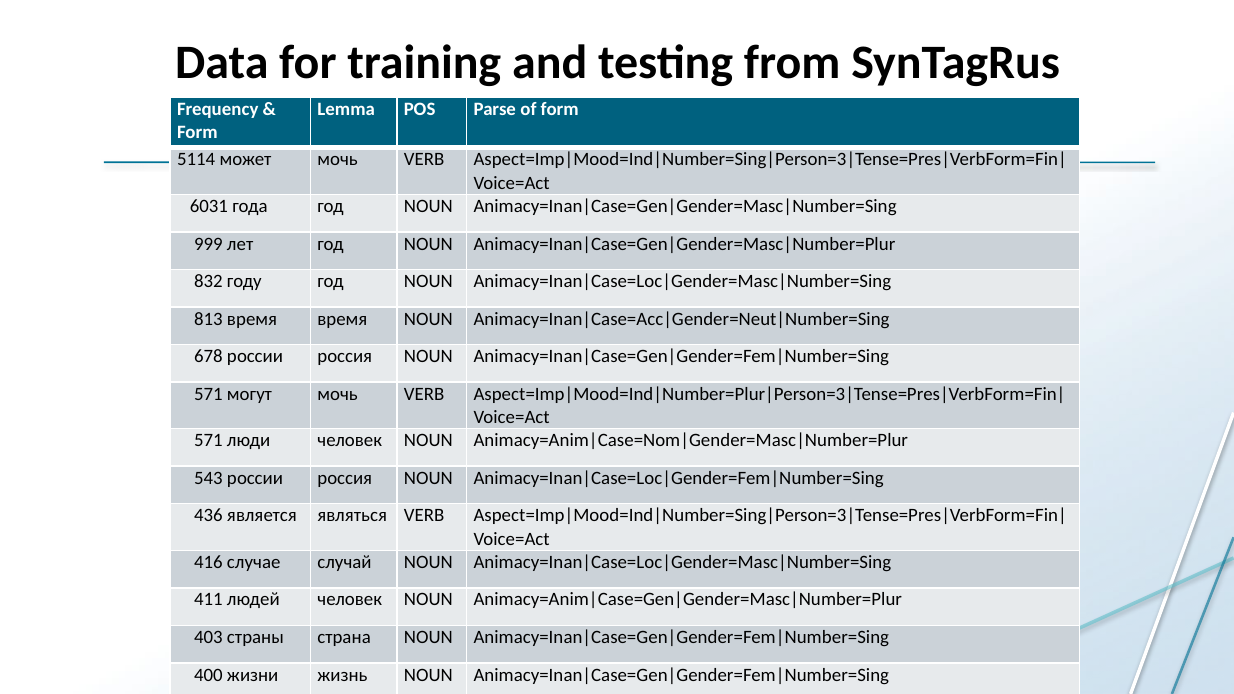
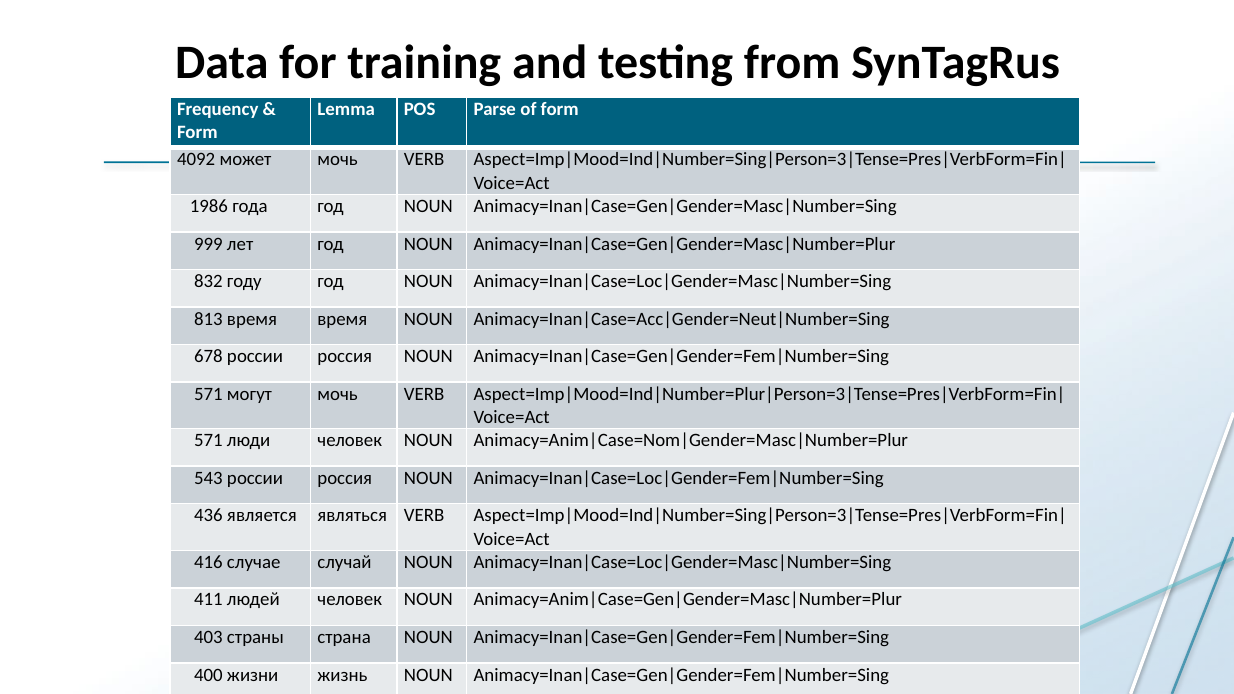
5114: 5114 -> 4092
6031: 6031 -> 1986
